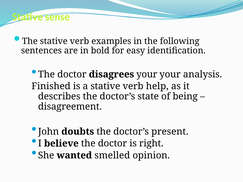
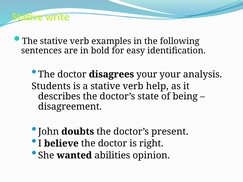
sense: sense -> write
Finished: Finished -> Students
smelled: smelled -> abilities
